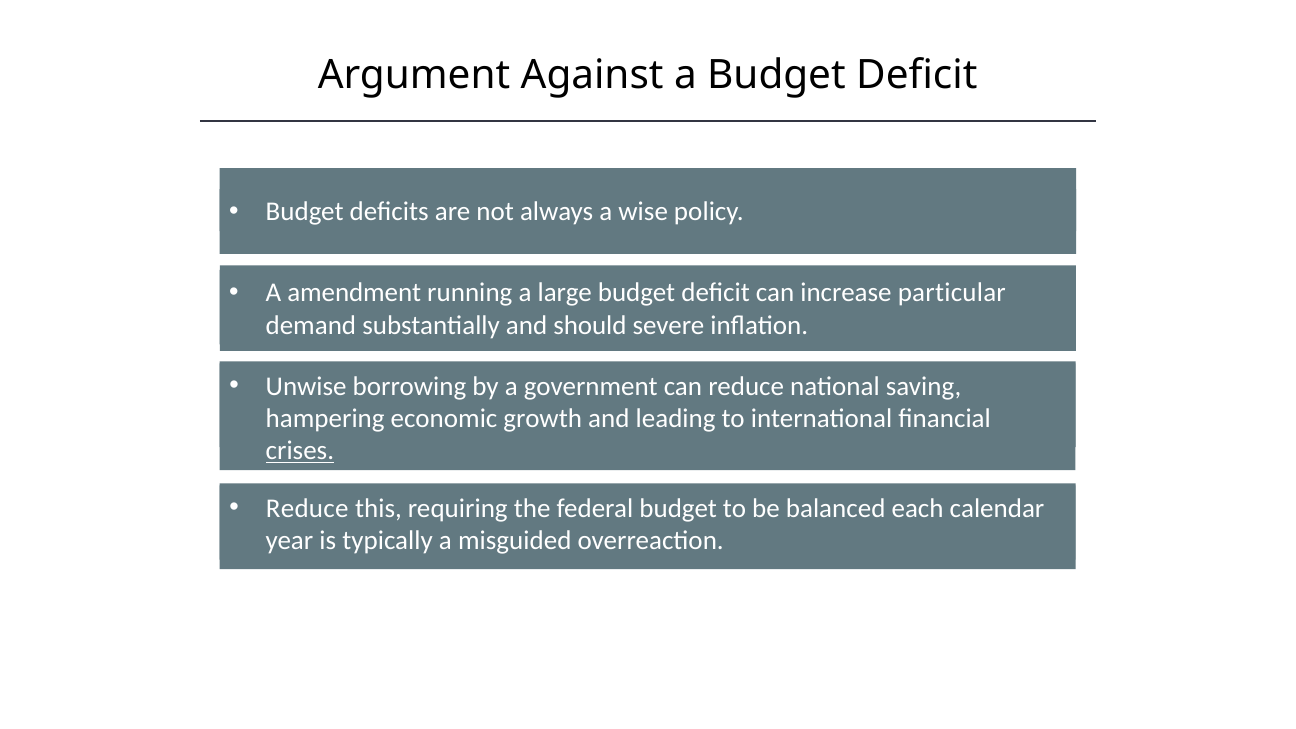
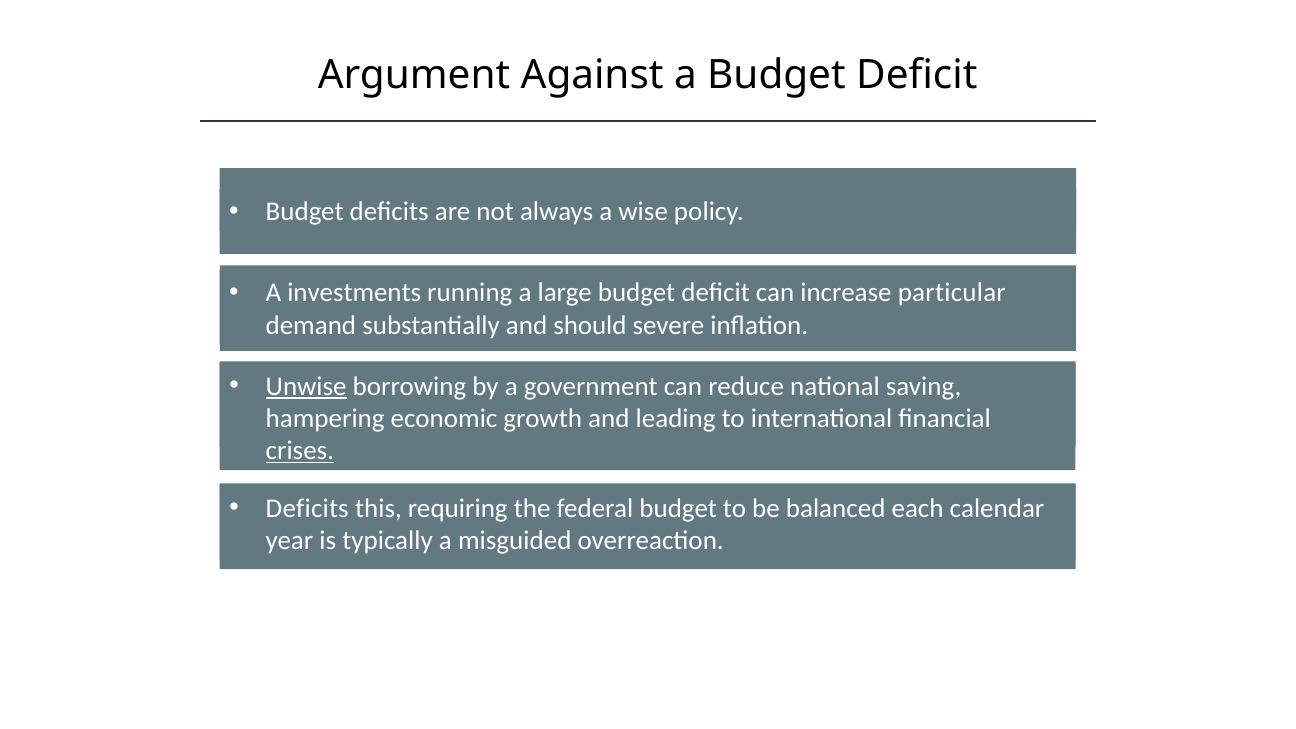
amendment: amendment -> investments
Unwise underline: none -> present
Reduce at (307, 508): Reduce -> Deficits
